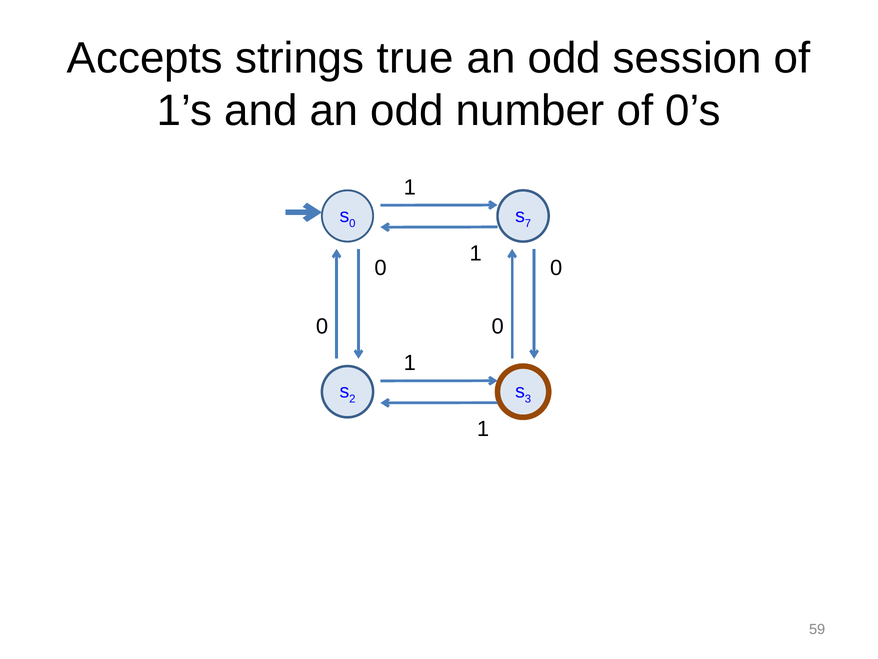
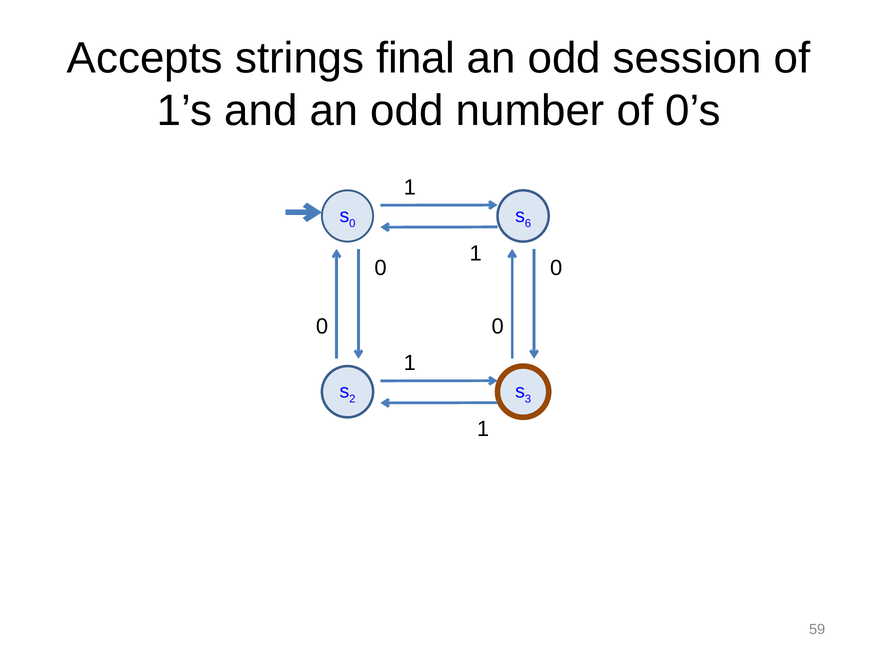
true: true -> final
7: 7 -> 6
